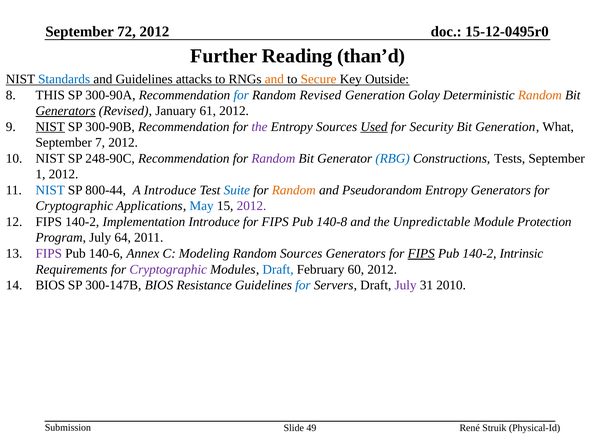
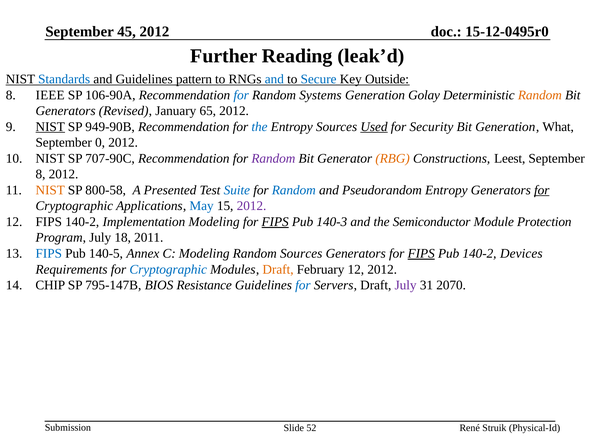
72: 72 -> 45
than’d: than’d -> leak’d
attacks: attacks -> pattern
and at (274, 79) colour: orange -> blue
Secure colour: orange -> blue
THIS: THIS -> IEEE
300-90A: 300-90A -> 106-90A
Random Revised: Revised -> Systems
Generators at (66, 111) underline: present -> none
61: 61 -> 65
300-90B: 300-90B -> 949-90B
the at (259, 127) colour: purple -> blue
7: 7 -> 0
248-90C: 248-90C -> 707-90C
RBG colour: blue -> orange
Tests: Tests -> Leest
1 at (41, 174): 1 -> 8
NIST at (50, 190) colour: blue -> orange
800-44: 800-44 -> 800-58
A Introduce: Introduce -> Presented
Random at (294, 190) colour: orange -> blue
for at (542, 190) underline: none -> present
Implementation Introduce: Introduce -> Modeling
FIPS at (275, 222) underline: none -> present
140-8: 140-8 -> 140-3
Unpredictable: Unpredictable -> Semiconductor
64: 64 -> 18
FIPS at (49, 254) colour: purple -> blue
140-6: 140-6 -> 140-5
Intrinsic: Intrinsic -> Devices
Cryptographic at (168, 269) colour: purple -> blue
Draft at (278, 269) colour: blue -> orange
February 60: 60 -> 12
BIOS at (50, 285): BIOS -> CHIP
300-147B: 300-147B -> 795-147B
2010: 2010 -> 2070
49: 49 -> 52
